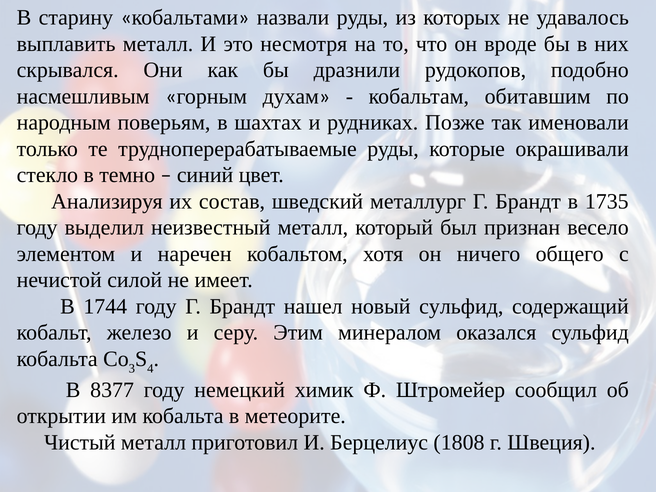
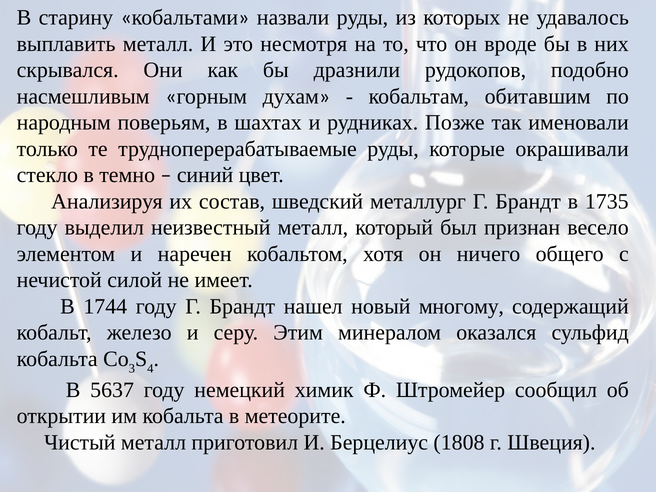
новый сульфид: сульфид -> многому
8377: 8377 -> 5637
